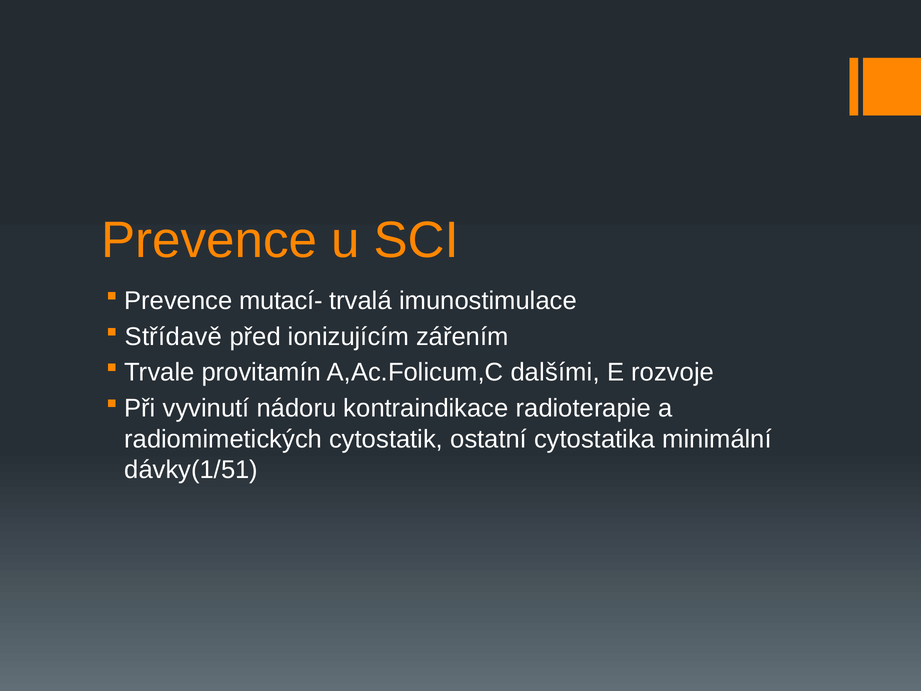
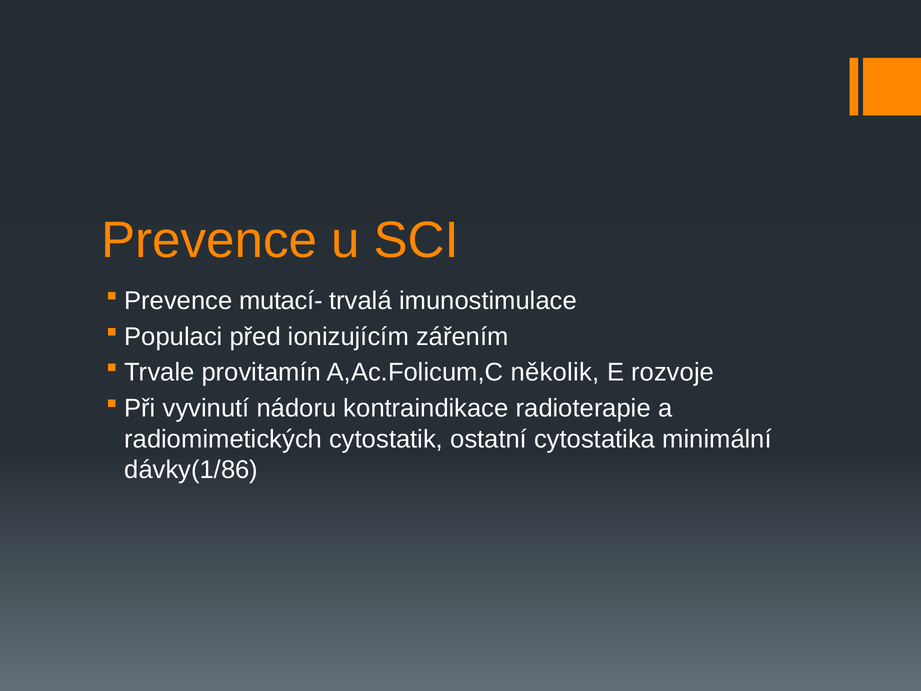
Střídavě: Střídavě -> Populaci
dalšími: dalšími -> několik
dávky(1/51: dávky(1/51 -> dávky(1/86
